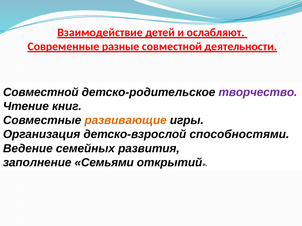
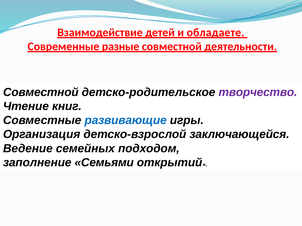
ослабляют: ослабляют -> обладаете
развивающие colour: orange -> blue
способностями: способностями -> заключающейся
развития: развития -> подходом
